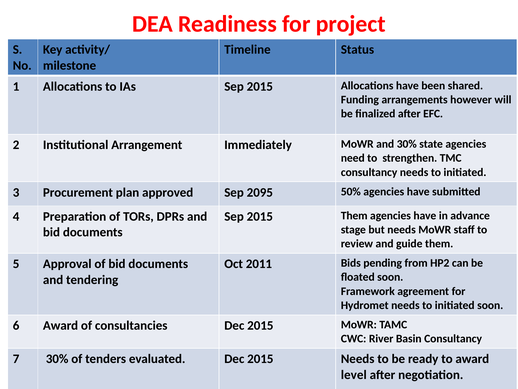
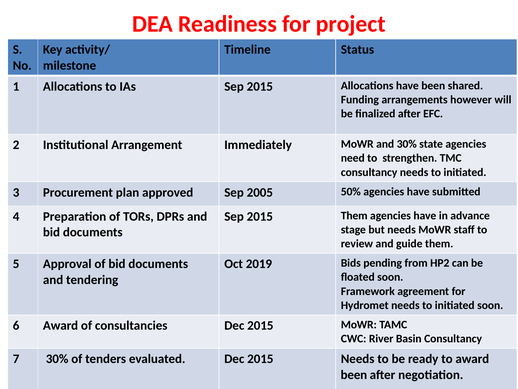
2095: 2095 -> 2005
2011: 2011 -> 2019
level at (354, 374): level -> been
